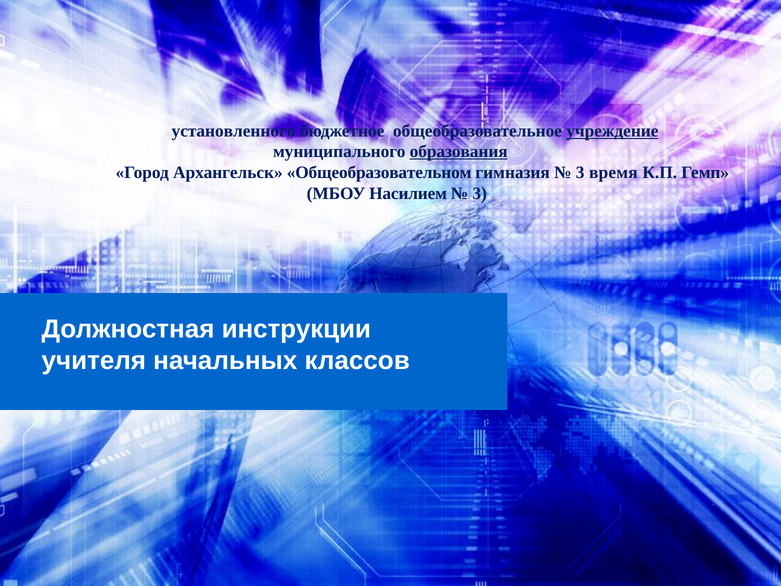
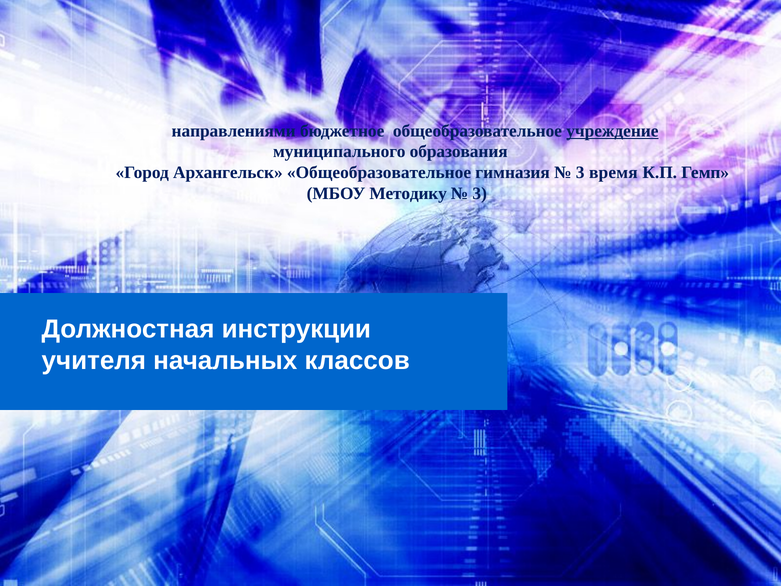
установленного: установленного -> направлениями
образования underline: present -> none
Архангельск Общеобразовательном: Общеобразовательном -> Общеобразовательное
Насилием: Насилием -> Методику
